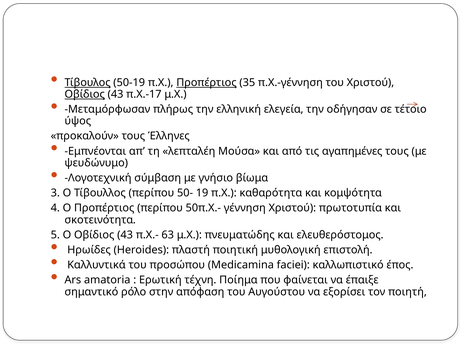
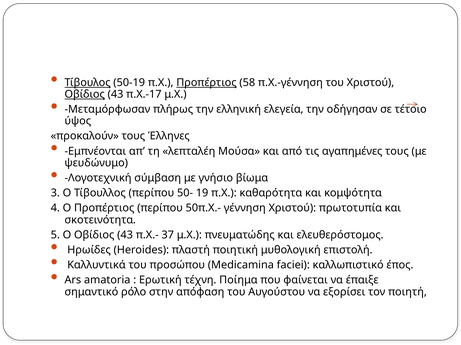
35: 35 -> 58
63: 63 -> 37
